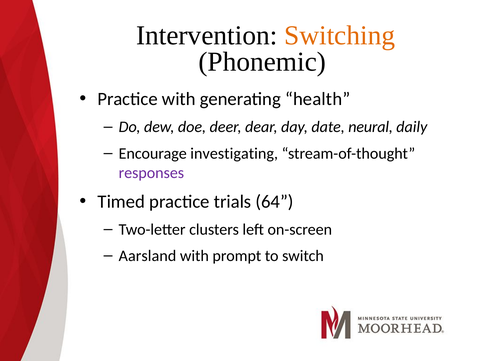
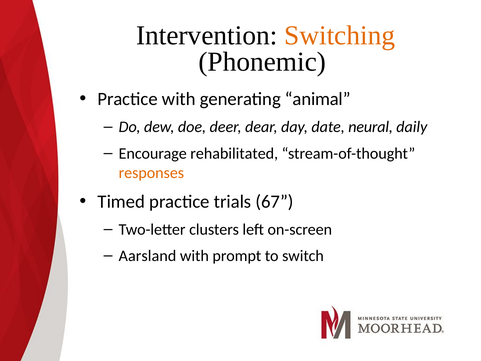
health: health -> animal
investigating: investigating -> rehabilitated
responses colour: purple -> orange
64: 64 -> 67
